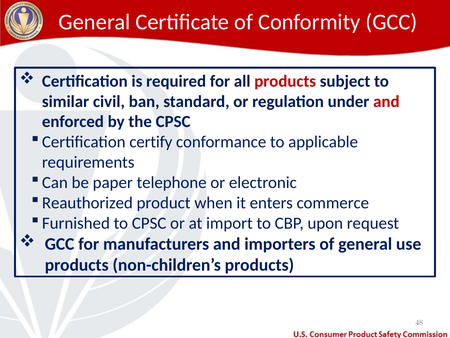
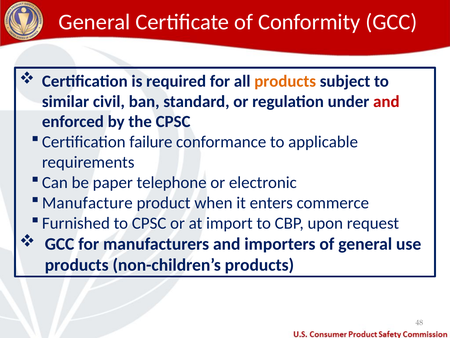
products at (285, 81) colour: red -> orange
certify: certify -> failure
Reauthorized: Reauthorized -> Manufacture
